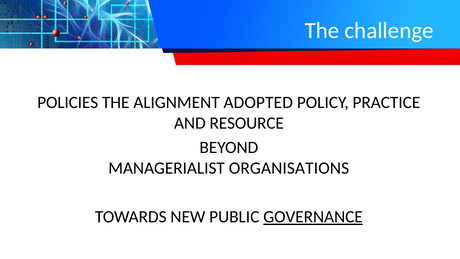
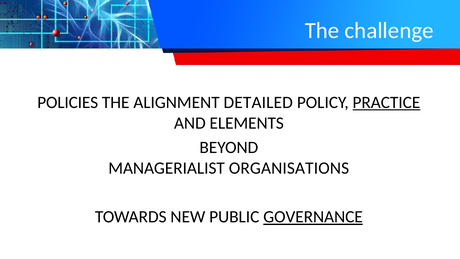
ADOPTED: ADOPTED -> DETAILED
PRACTICE underline: none -> present
RESOURCE: RESOURCE -> ELEMENTS
